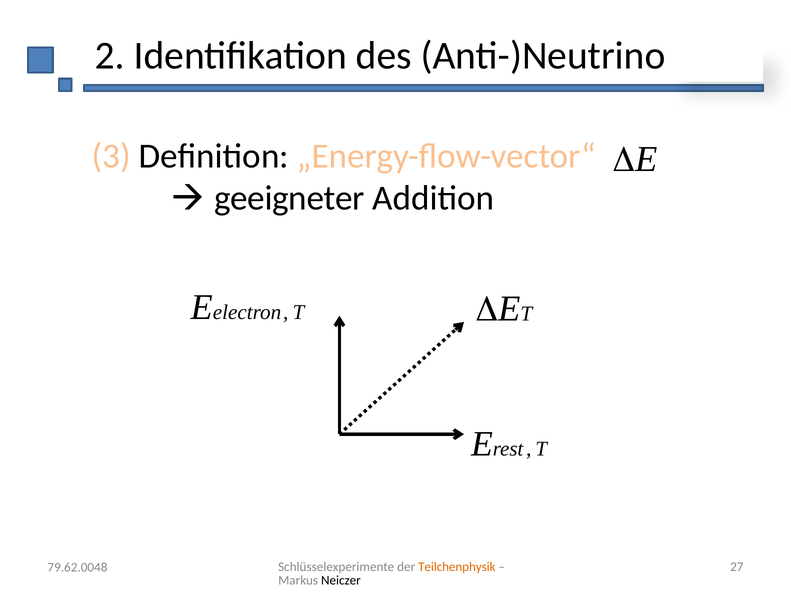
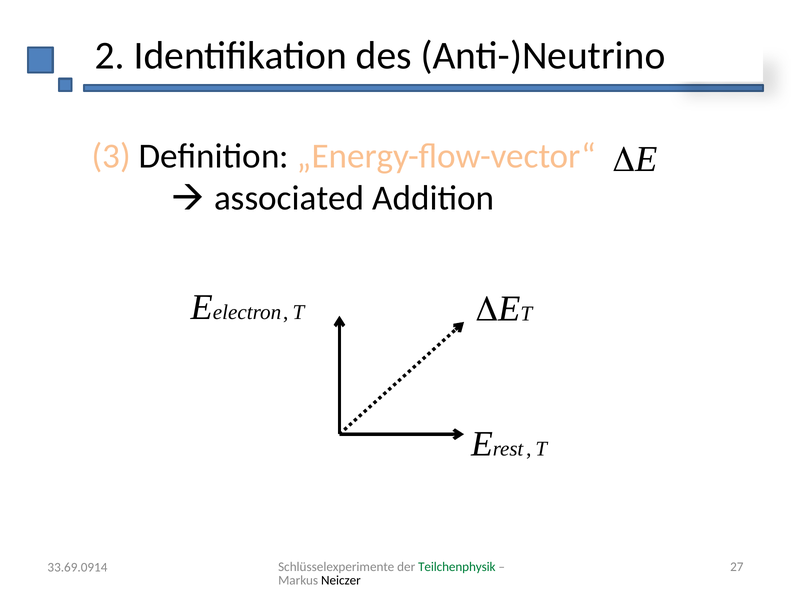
geeigneter: geeigneter -> associated
Teilchenphysik colour: orange -> green
79.62.0048: 79.62.0048 -> 33.69.0914
